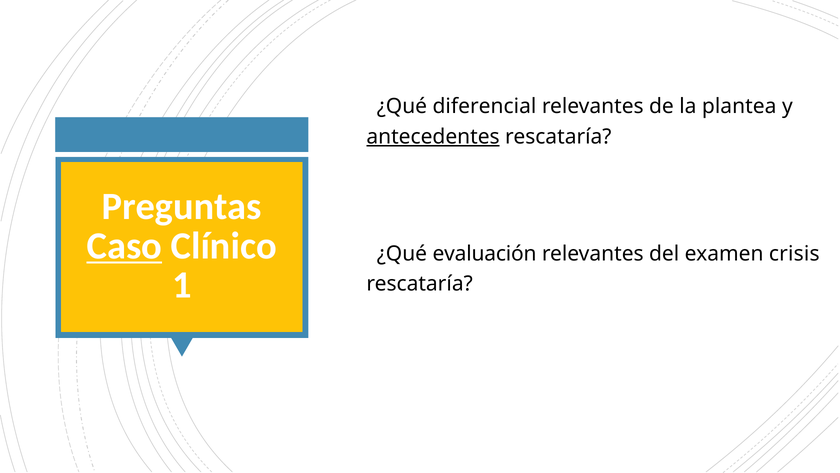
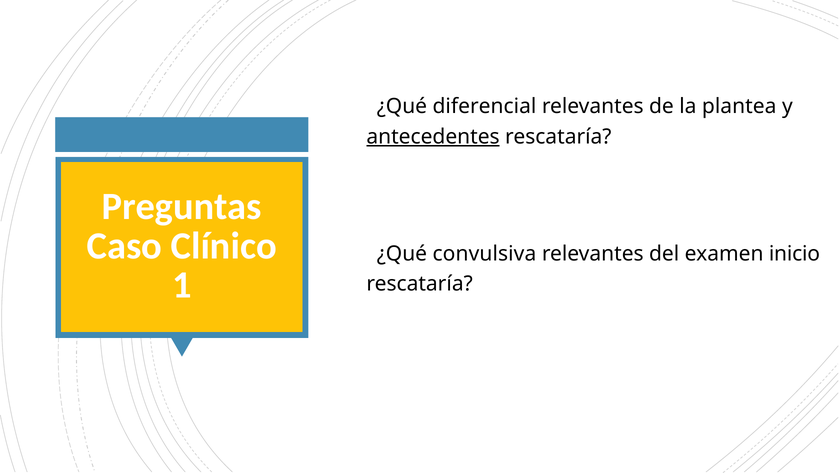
Caso underline: present -> none
evaluación: evaluación -> convulsiva
crisis: crisis -> inicio
